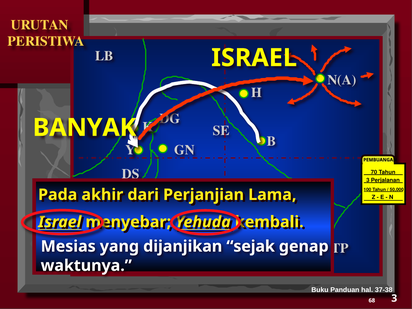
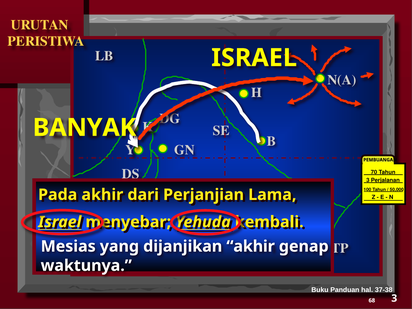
sejak at (251, 246): sejak -> akhir
